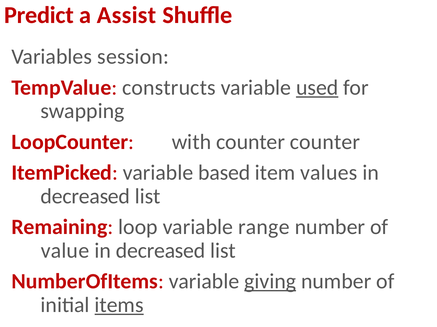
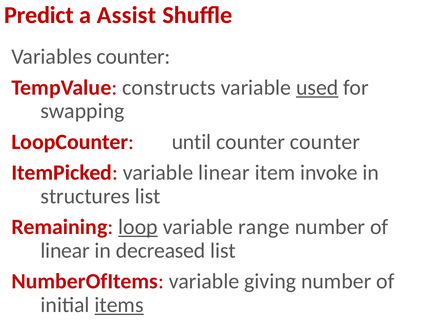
Variables session: session -> counter
with: with -> until
variable based: based -> linear
values: values -> invoke
decreased at (85, 197): decreased -> structures
loop underline: none -> present
value at (65, 251): value -> linear
giving underline: present -> none
